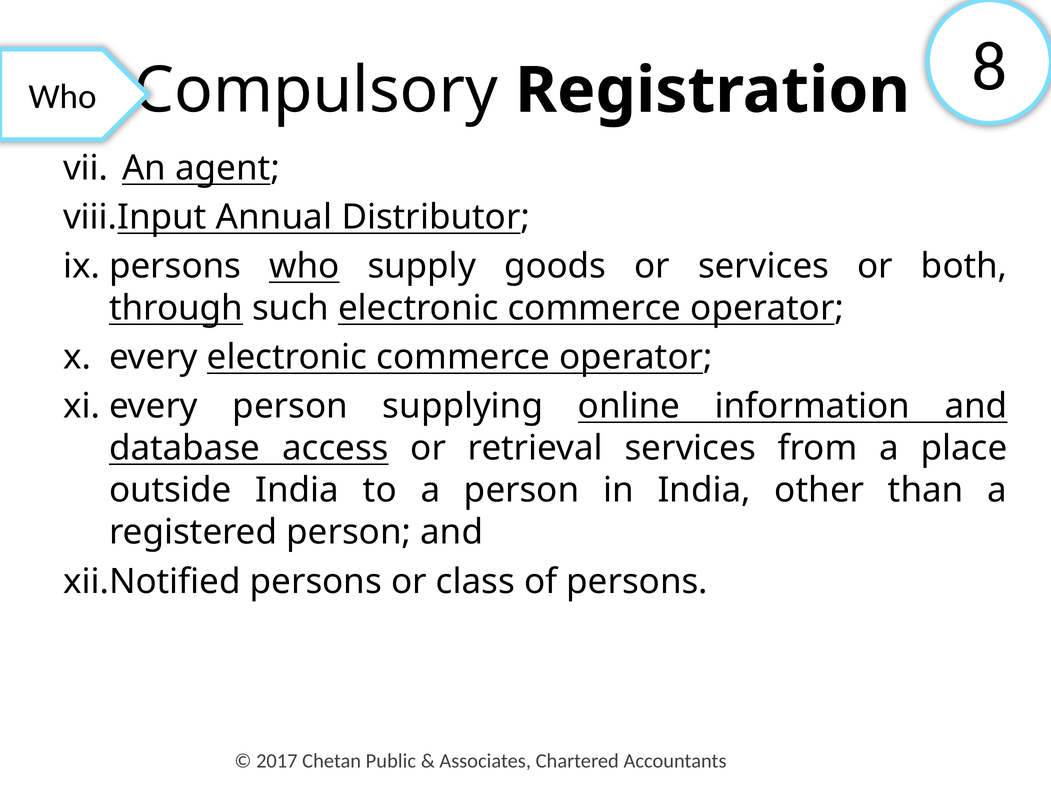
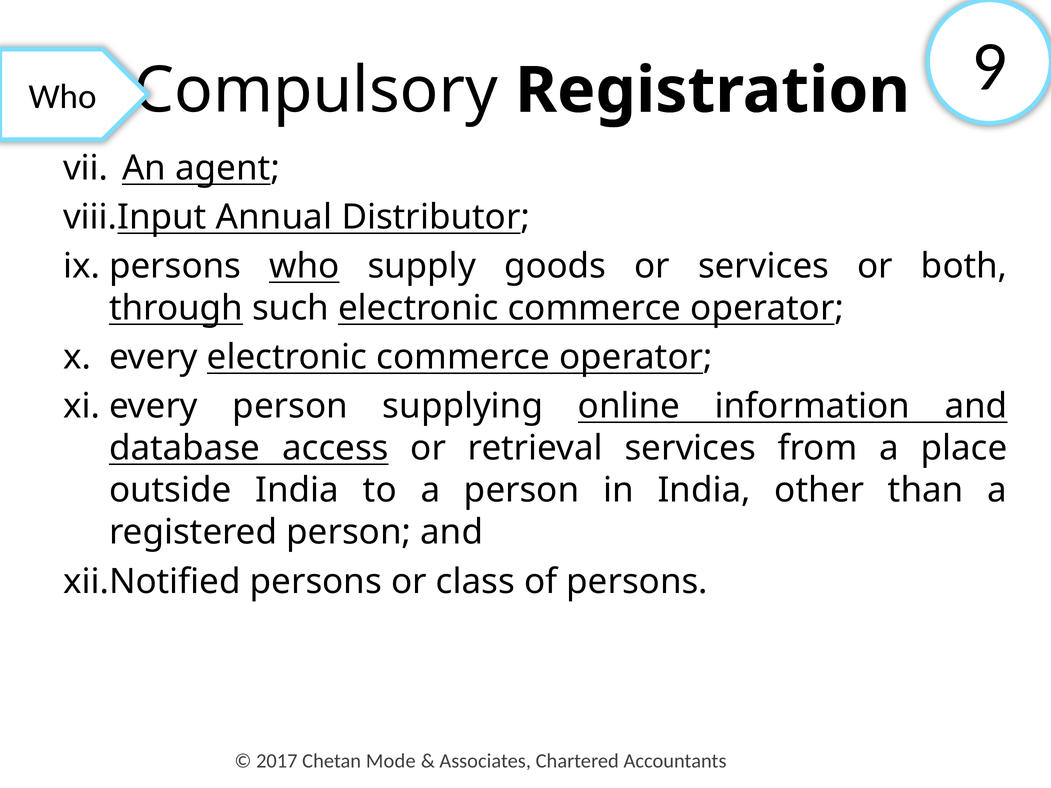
8: 8 -> 9
Public: Public -> Mode
